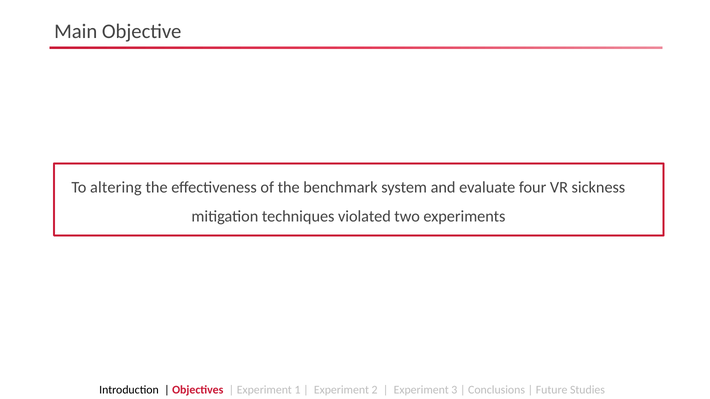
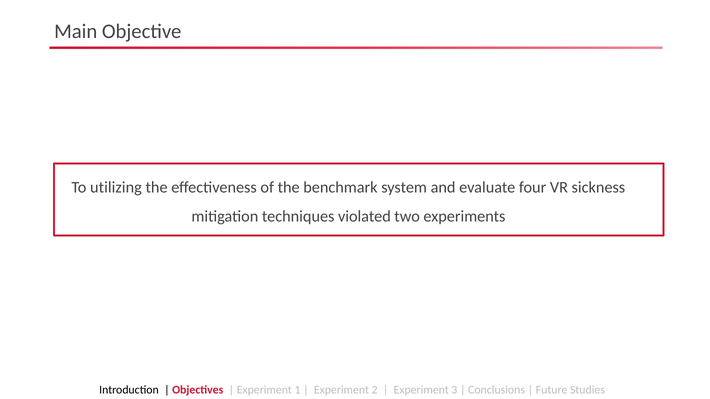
altering: altering -> utilizing
